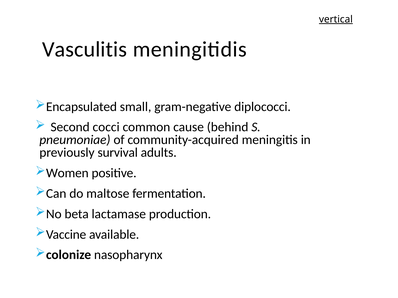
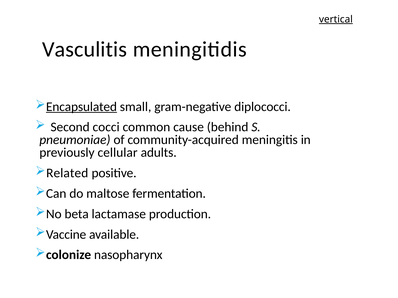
Encapsulated underline: none -> present
survival: survival -> cellular
Women: Women -> Related
